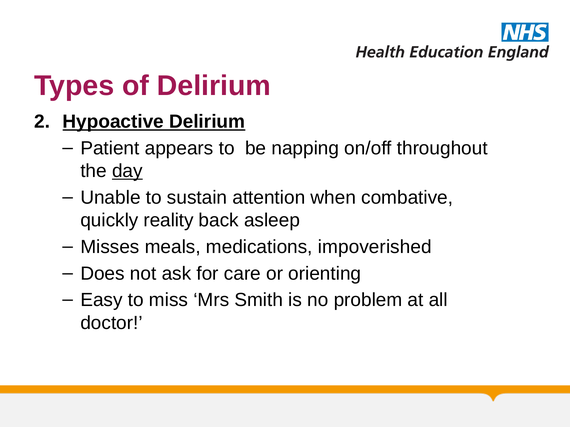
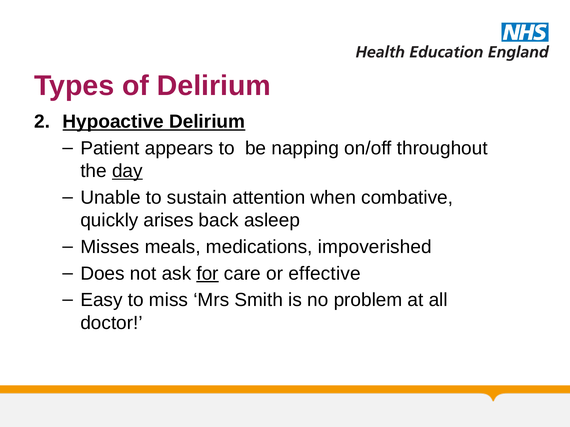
reality: reality -> arises
for underline: none -> present
orienting: orienting -> effective
